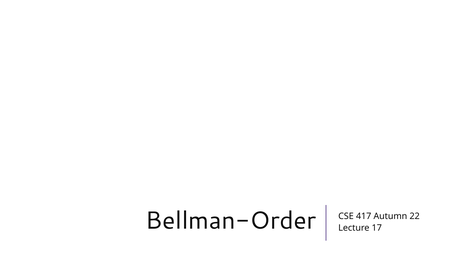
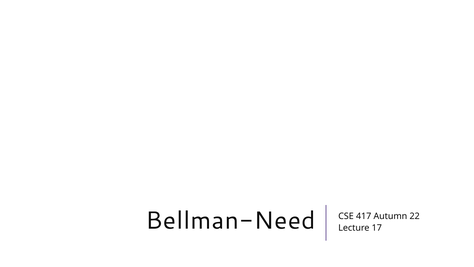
Bellman-Order: Bellman-Order -> Bellman-Need
